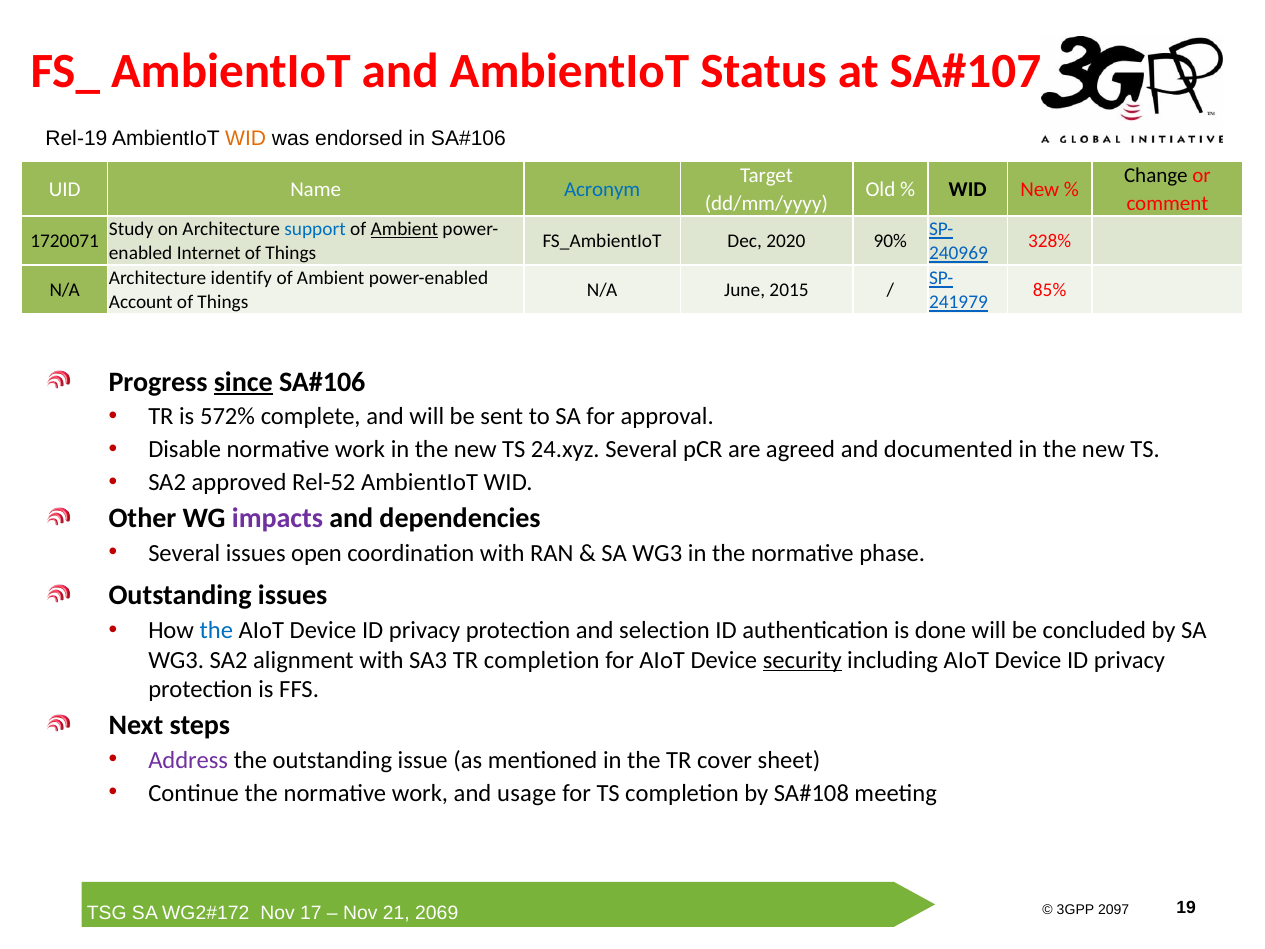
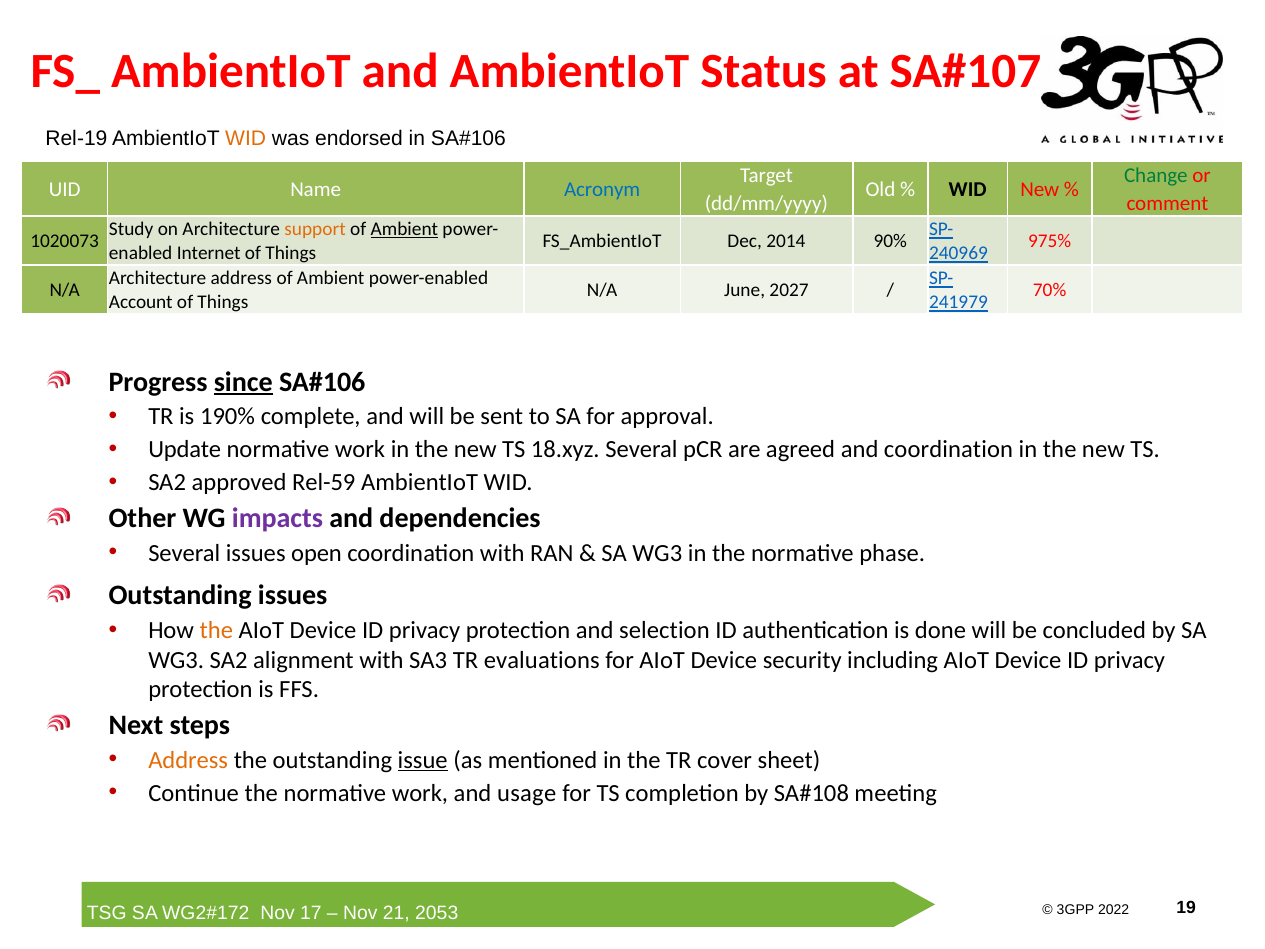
Change colour: black -> green
support colour: blue -> orange
328%: 328% -> 975%
1720071: 1720071 -> 1020073
2020: 2020 -> 2014
Architecture identify: identify -> address
85%: 85% -> 70%
2015: 2015 -> 2027
572%: 572% -> 190%
Disable: Disable -> Update
24.xyz: 24.xyz -> 18.xyz
and documented: documented -> coordination
Rel-52: Rel-52 -> Rel-59
the at (216, 630) colour: blue -> orange
TR completion: completion -> evaluations
security underline: present -> none
Address at (188, 760) colour: purple -> orange
issue underline: none -> present
2097: 2097 -> 2022
2069: 2069 -> 2053
